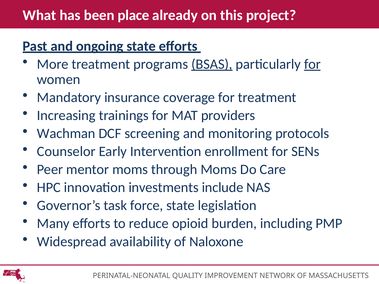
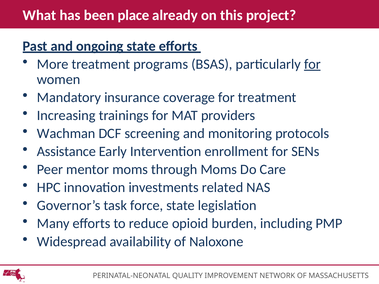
BSAS underline: present -> none
Counselor: Counselor -> Assistance
include: include -> related
